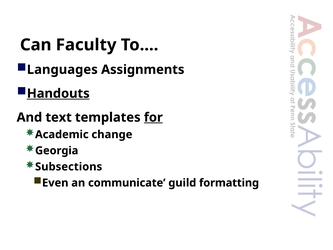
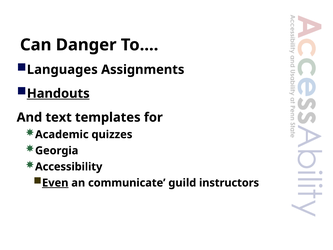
Faculty: Faculty -> Danger
for underline: present -> none
change: change -> quizzes
Subsections: Subsections -> Accessibility
Even underline: none -> present
formatting: formatting -> instructors
